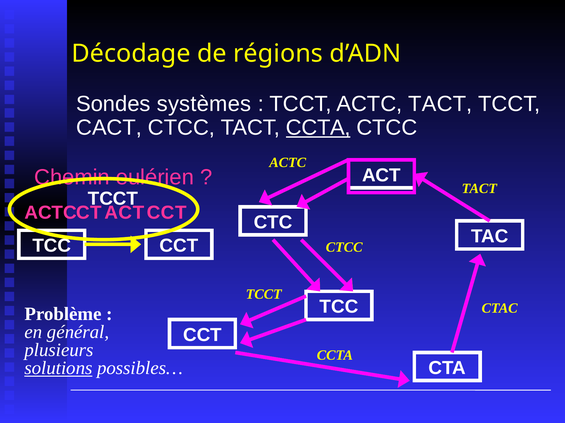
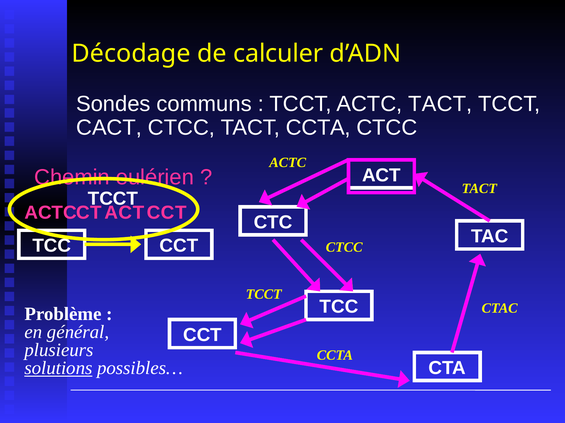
régions: régions -> calculer
systèmes: systèmes -> communs
CCTA at (318, 128) underline: present -> none
